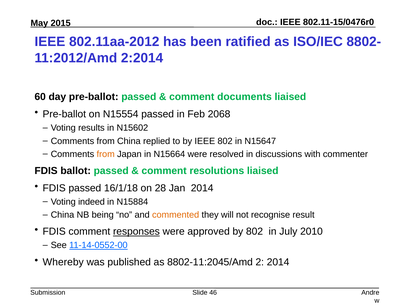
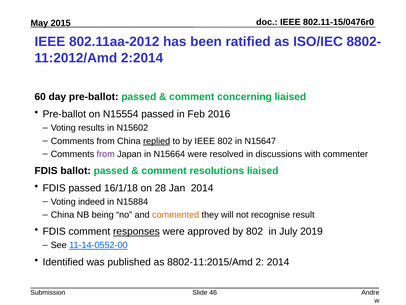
documents: documents -> concerning
2068: 2068 -> 2016
replied underline: none -> present
from at (106, 154) colour: orange -> purple
2010: 2010 -> 2019
Whereby: Whereby -> Identified
8802-11:2045/Amd: 8802-11:2045/Amd -> 8802-11:2015/Amd
